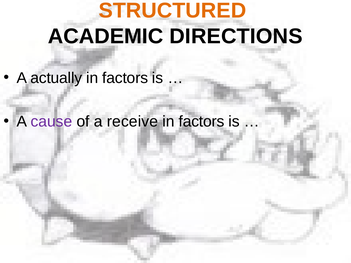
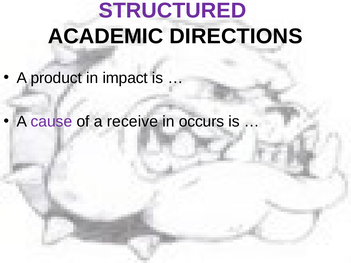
STRUCTURED colour: orange -> purple
actually: actually -> product
factors at (125, 78): factors -> impact
factors at (202, 122): factors -> occurs
